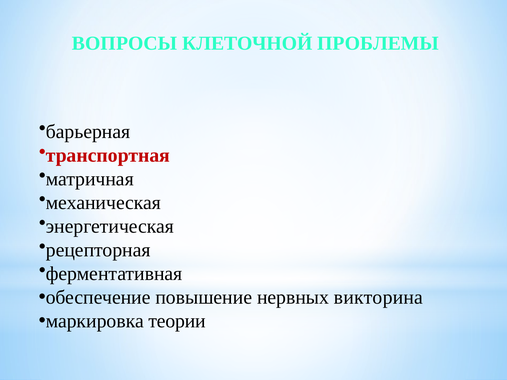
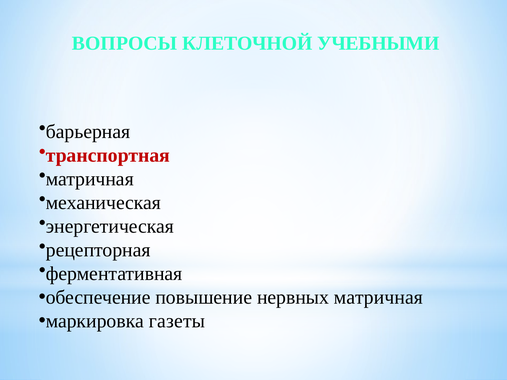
ПРОБЛЕМЫ: ПРОБЛЕМЫ -> УЧЕБНЫМИ
нервных викторина: викторина -> матричная
теории: теории -> газеты
